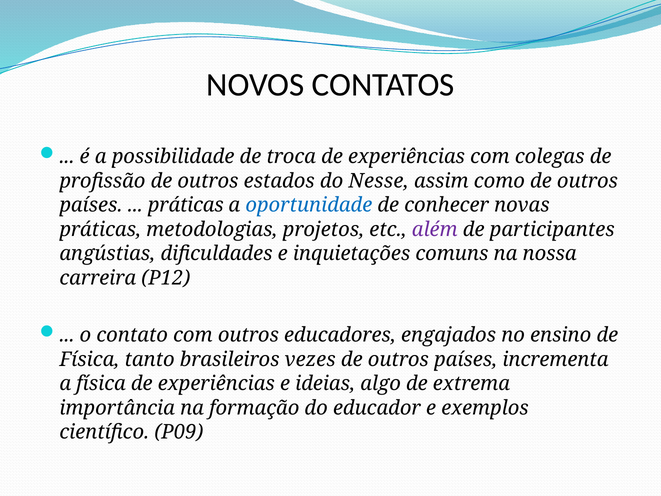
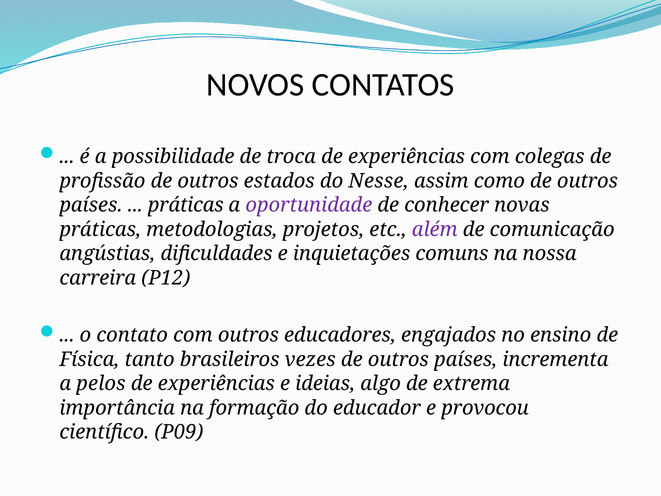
oportunidade colour: blue -> purple
participantes: participantes -> comunicação
a física: física -> pelos
exemplos: exemplos -> provocou
